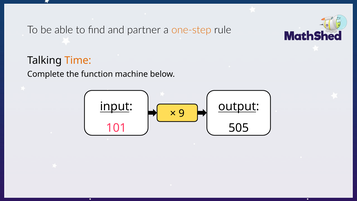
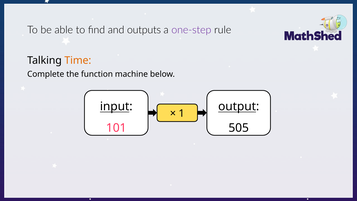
partner: partner -> outputs
one-step colour: orange -> purple
9: 9 -> 1
